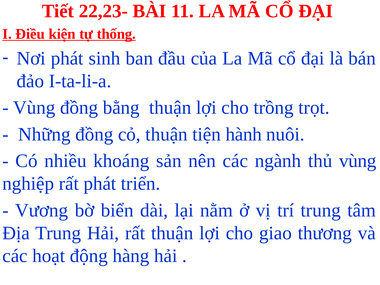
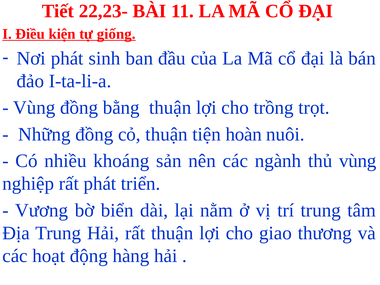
thống: thống -> giống
hành: hành -> hoàn
